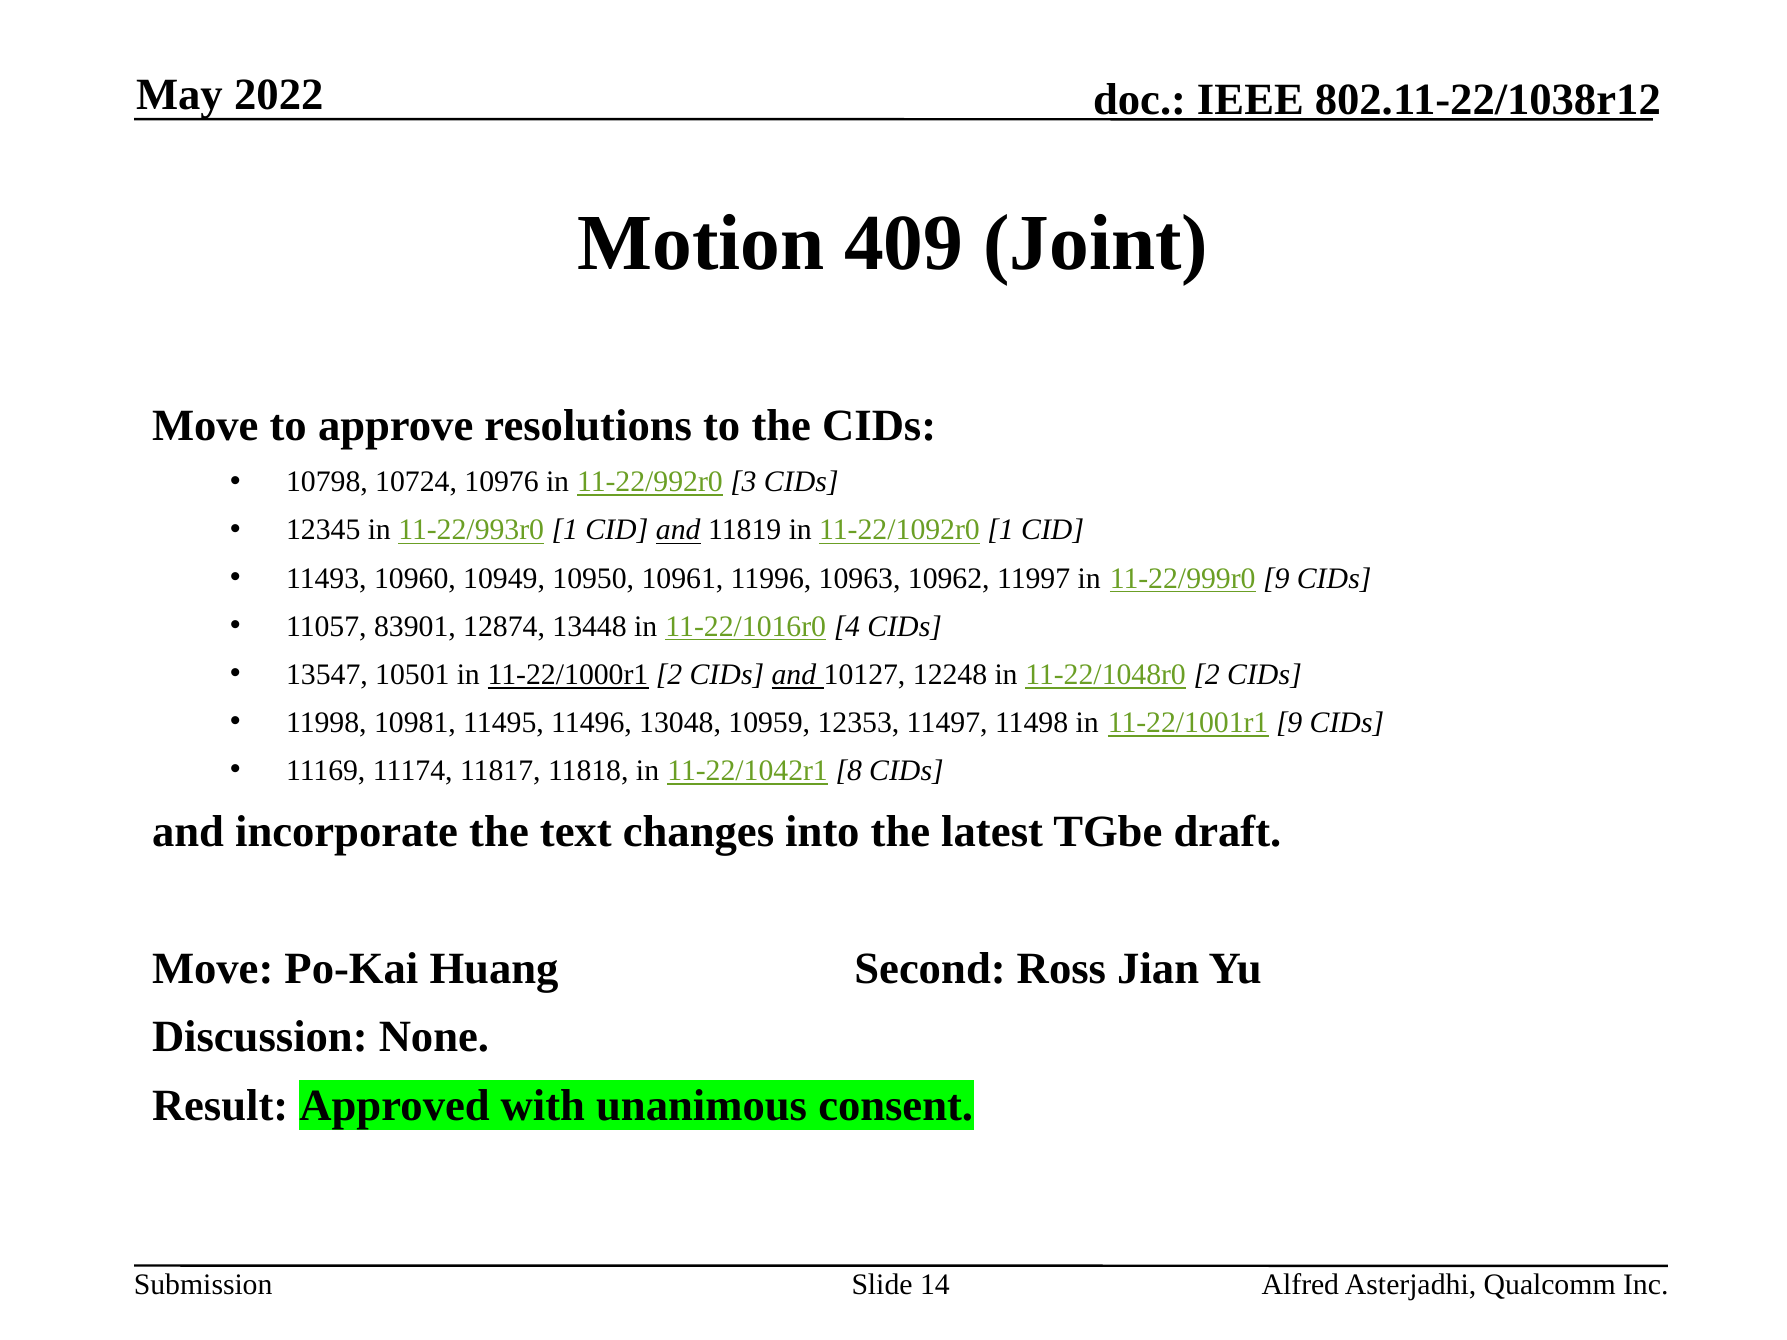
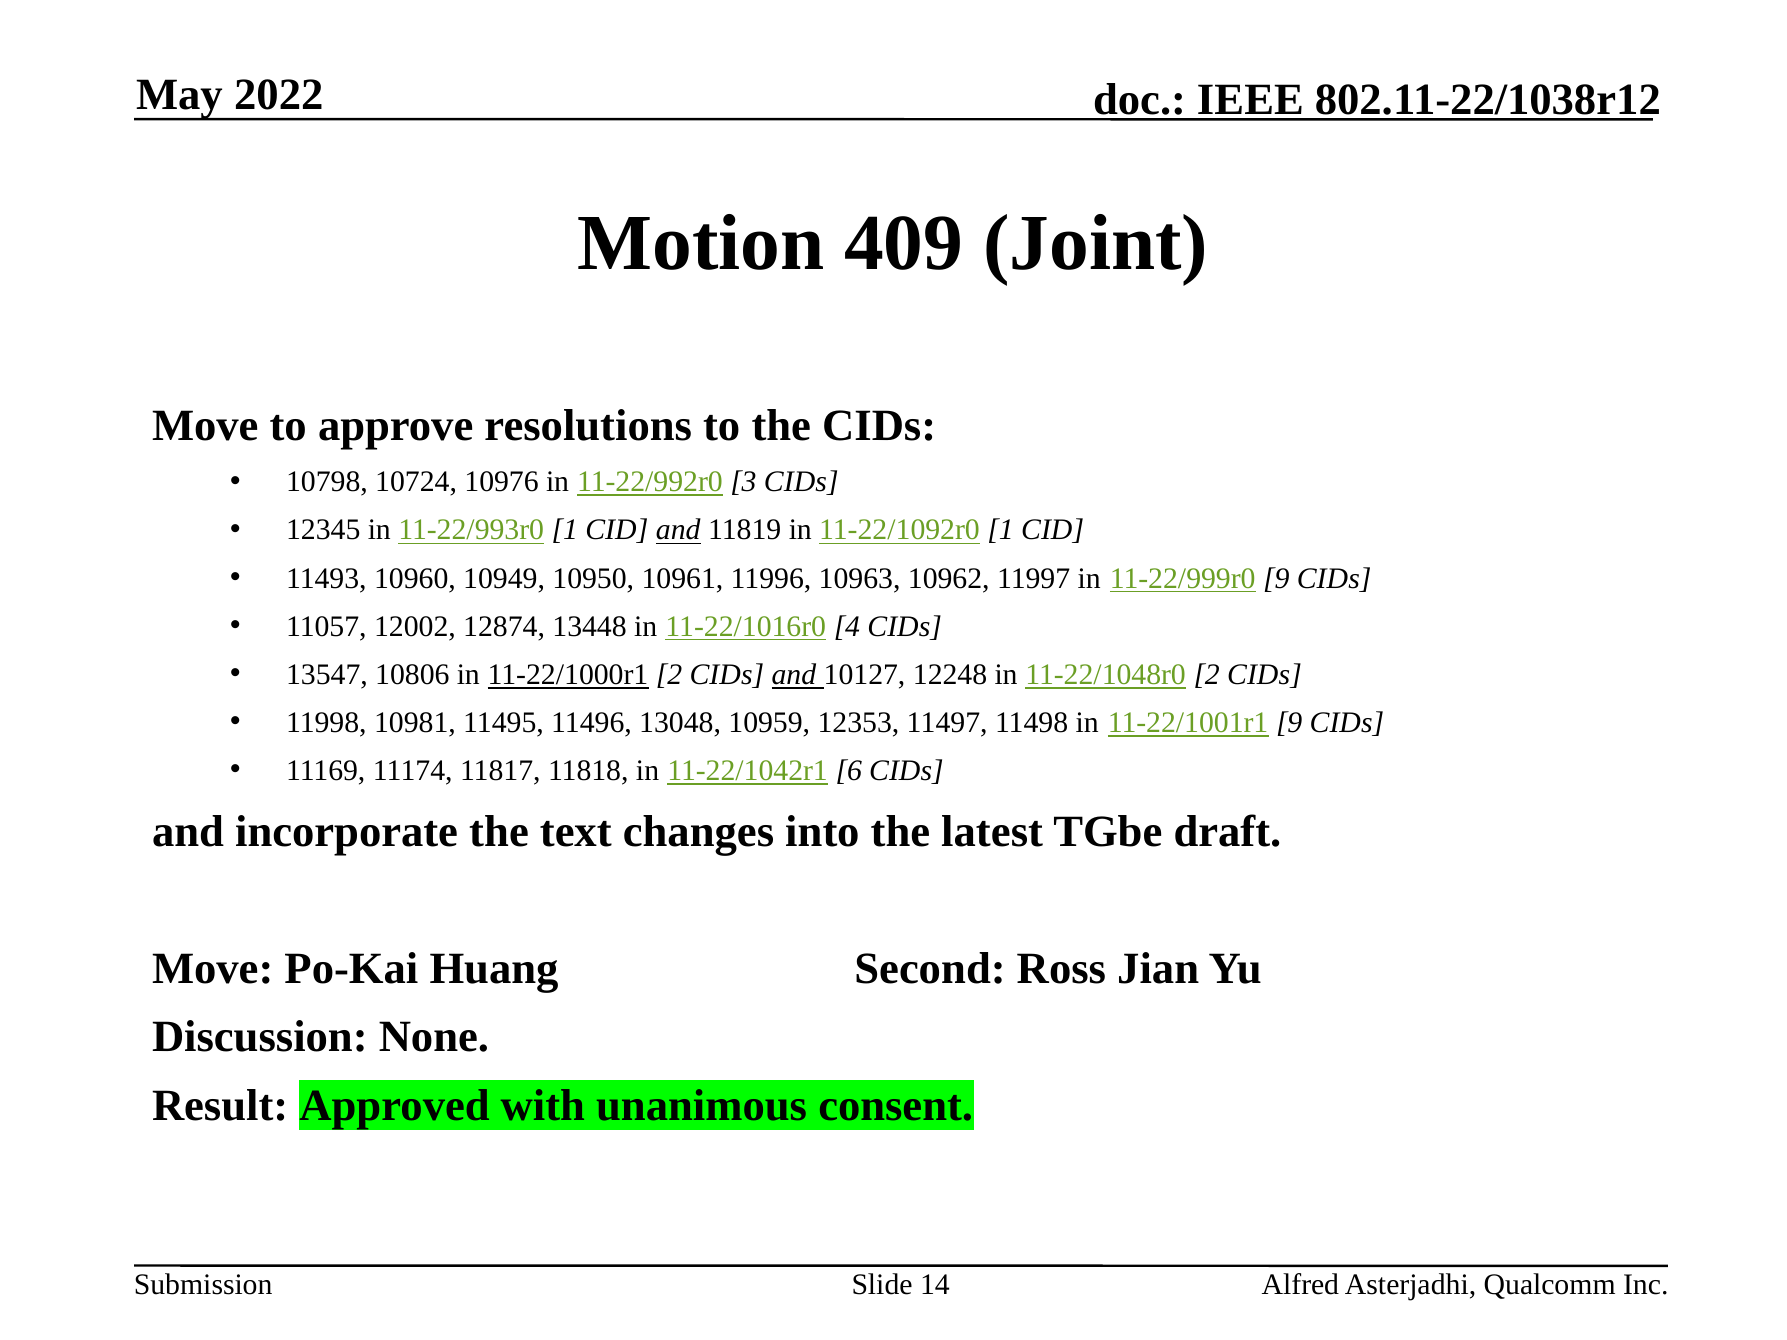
83901: 83901 -> 12002
10501: 10501 -> 10806
8: 8 -> 6
